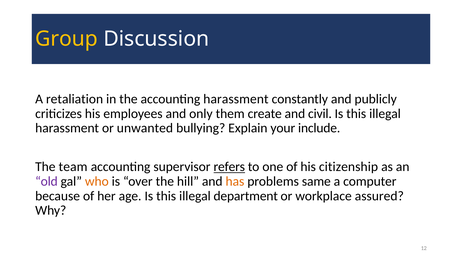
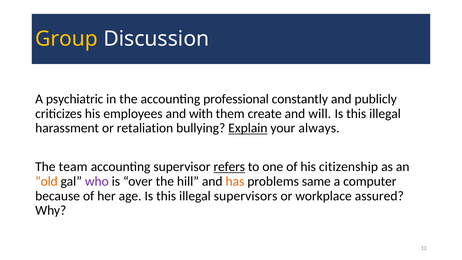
retaliation: retaliation -> psychiatric
accounting harassment: harassment -> professional
only: only -> with
civil: civil -> will
unwanted: unwanted -> retaliation
Explain underline: none -> present
include: include -> always
old colour: purple -> orange
who colour: orange -> purple
department: department -> supervisors
